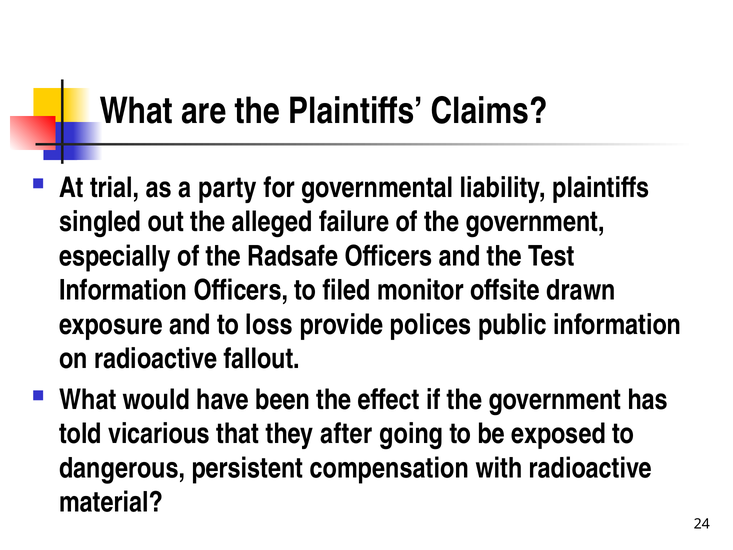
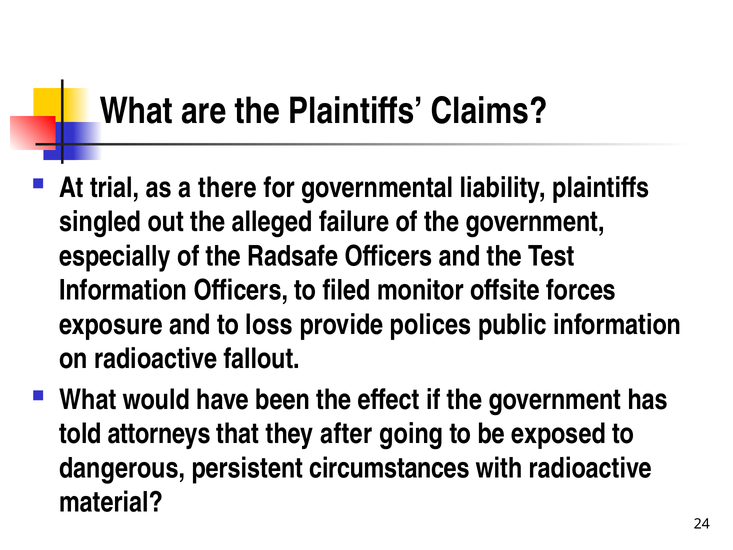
party: party -> there
drawn: drawn -> forces
vicarious: vicarious -> attorneys
compensation: compensation -> circumstances
